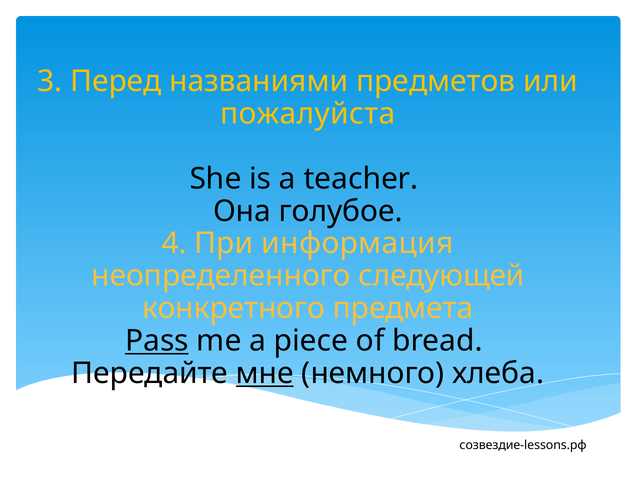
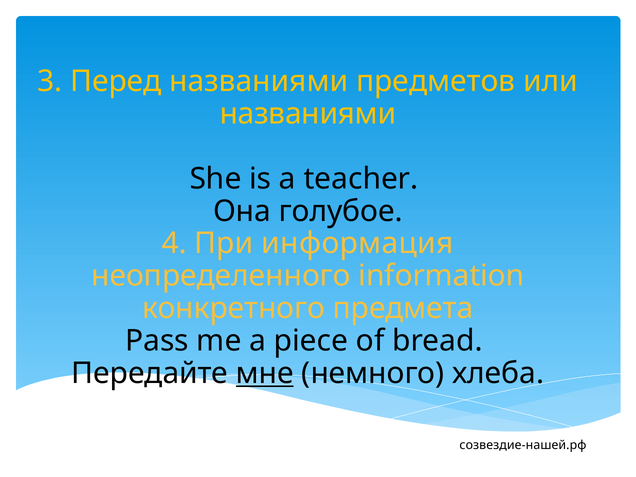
пожалуйста at (308, 114): пожалуйста -> названиями
следующей: следующей -> information
Pass underline: present -> none
созвездие-lessons.рф: созвездие-lessons.рф -> созвездие-нашей.рф
